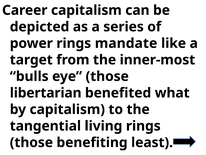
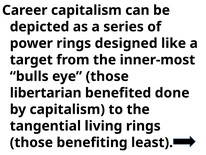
mandate: mandate -> designed
what: what -> done
